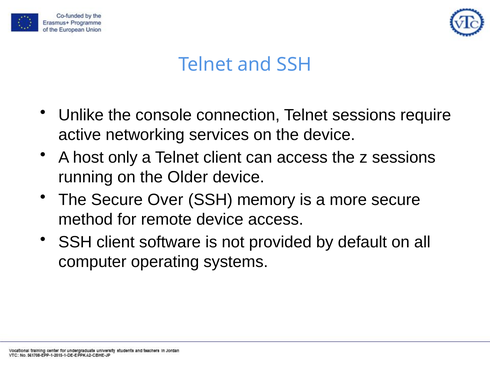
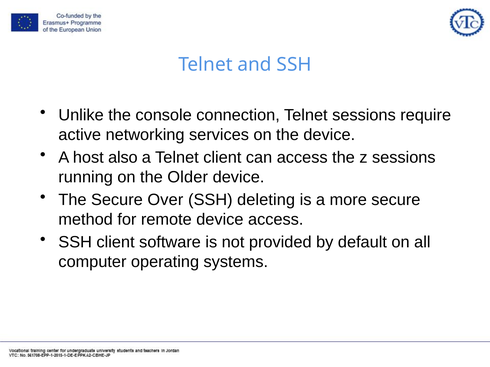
only: only -> also
memory: memory -> deleting
